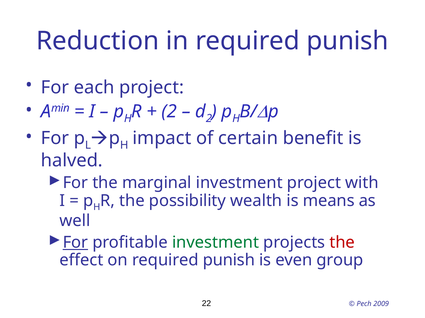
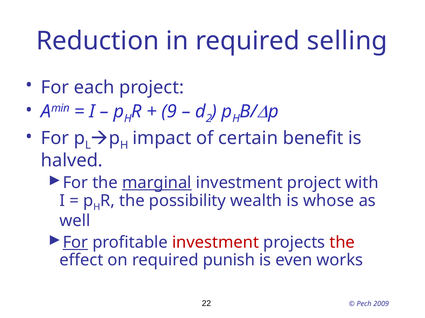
in required punish: punish -> selling
2 at (169, 112): 2 -> 9
marginal underline: none -> present
means: means -> whose
investment at (216, 243) colour: green -> red
group: group -> works
